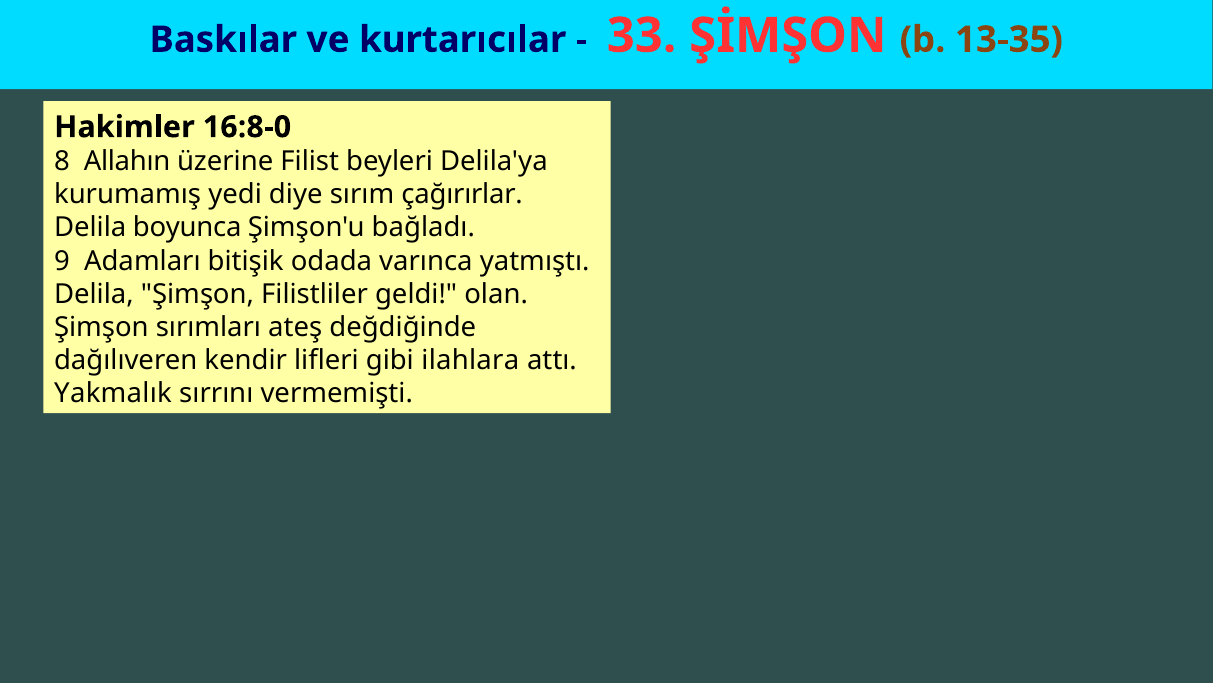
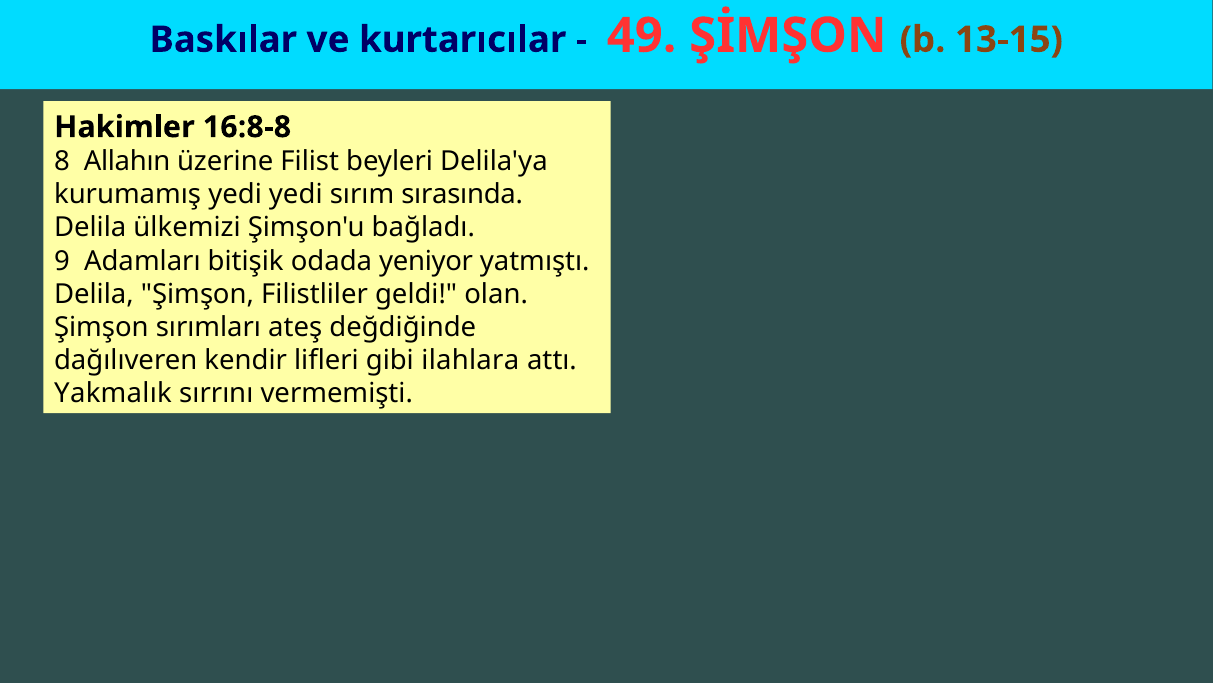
33: 33 -> 49
13-35: 13-35 -> 13-15
16:8-0: 16:8-0 -> 16:8-8
yedi diye: diye -> yedi
çağırırlar: çağırırlar -> sırasında
boyunca: boyunca -> ülkemizi
varınca: varınca -> yeniyor
